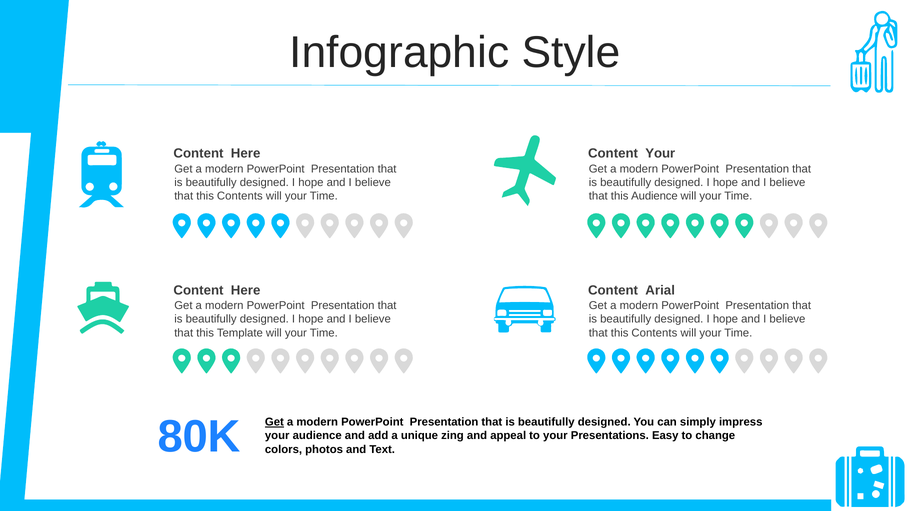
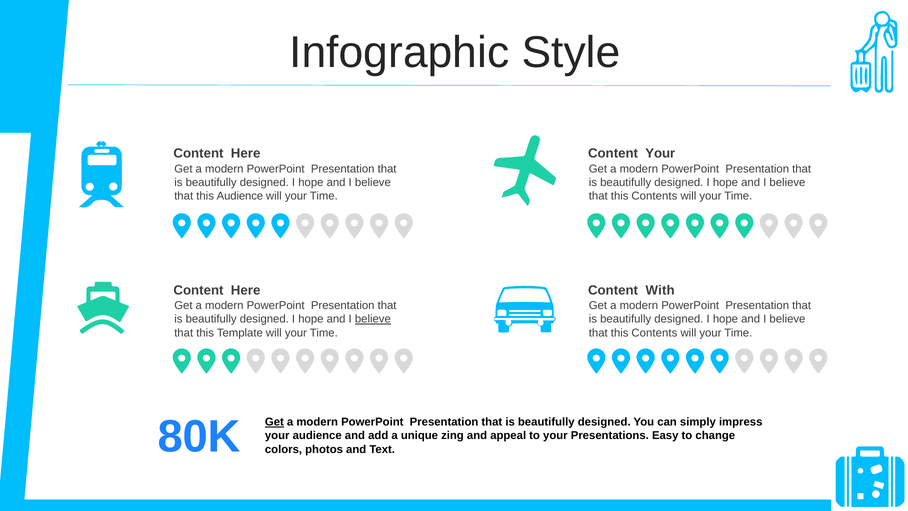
Contents at (240, 196): Contents -> Audience
Audience at (654, 196): Audience -> Contents
Arial: Arial -> With
believe at (373, 319) underline: none -> present
